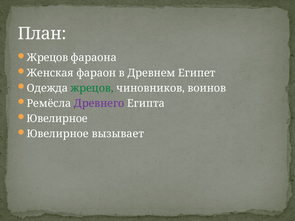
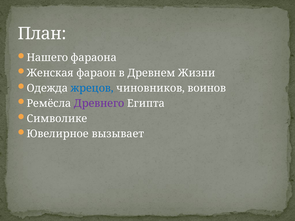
Жрецов at (47, 58): Жрецов -> Нашего
Египет: Египет -> Жизни
жрецов at (92, 88) colour: green -> blue
Ювелирное at (57, 119): Ювелирное -> Символике
